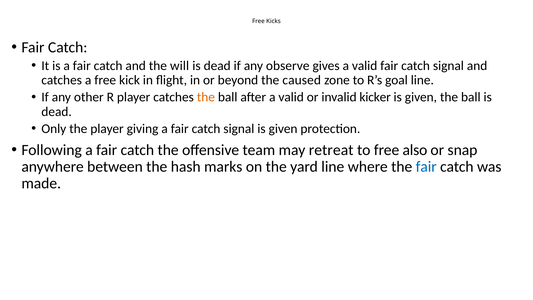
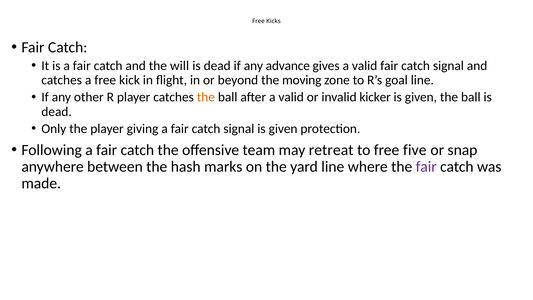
observe: observe -> advance
caused: caused -> moving
also: also -> five
fair at (426, 167) colour: blue -> purple
